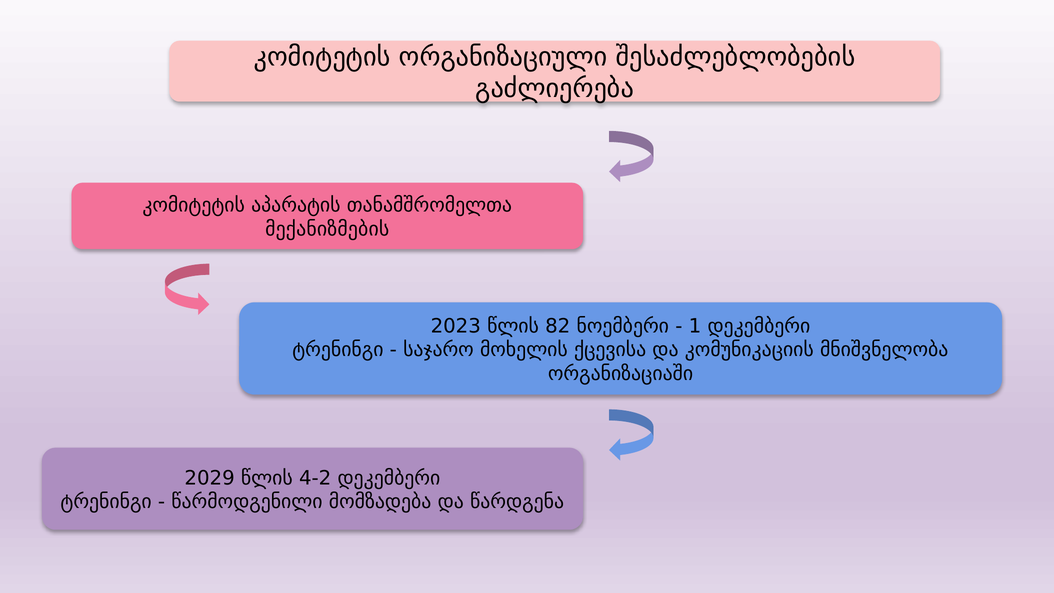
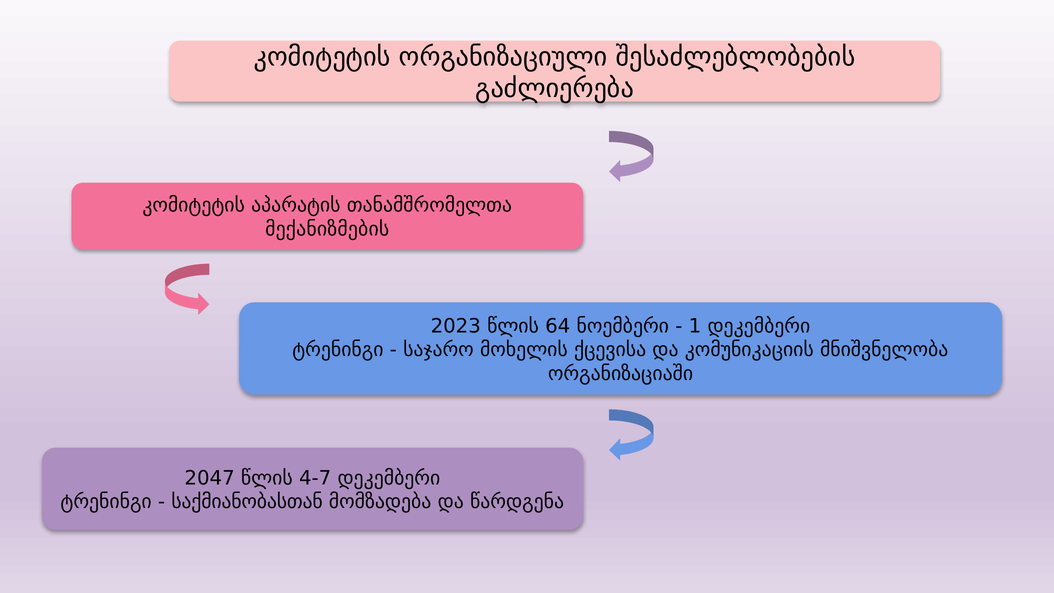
82: 82 -> 64
2029: 2029 -> 2047
4-2: 4-2 -> 4-7
წარმოდგენილი: წარმოდგენილი -> საქმიანობასთან
